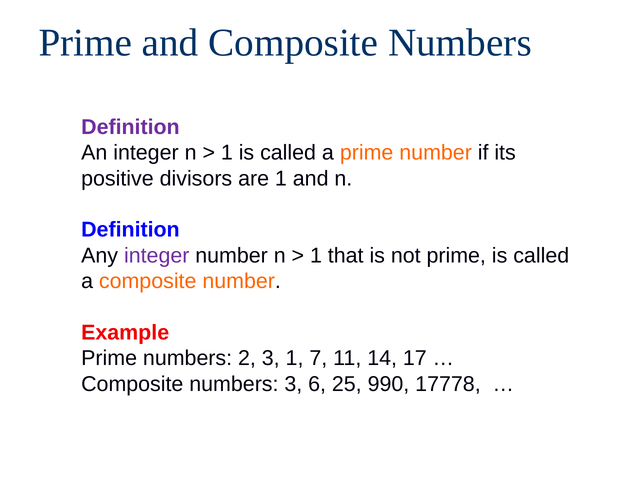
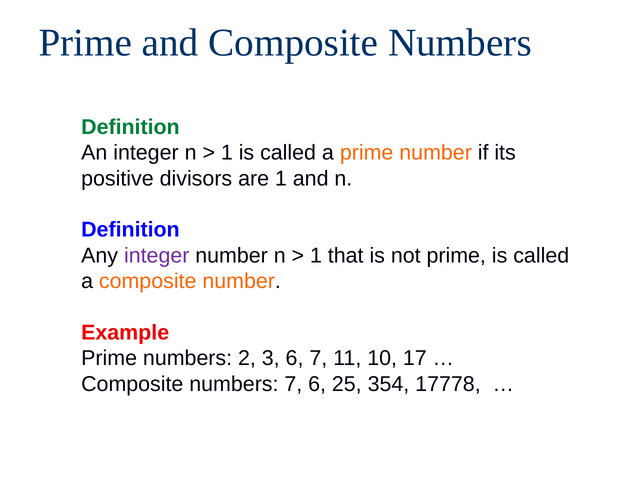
Definition at (130, 127) colour: purple -> green
3 1: 1 -> 6
14: 14 -> 10
numbers 3: 3 -> 7
990: 990 -> 354
